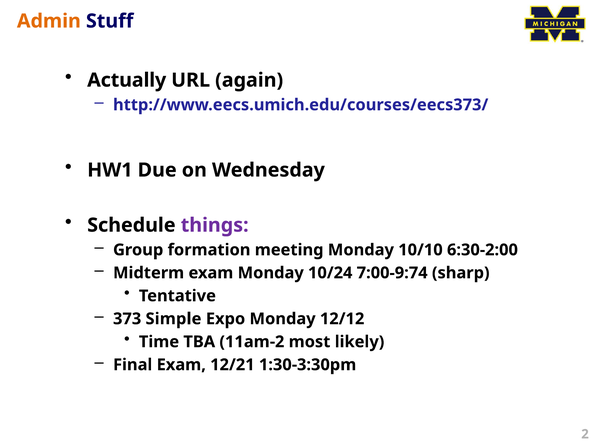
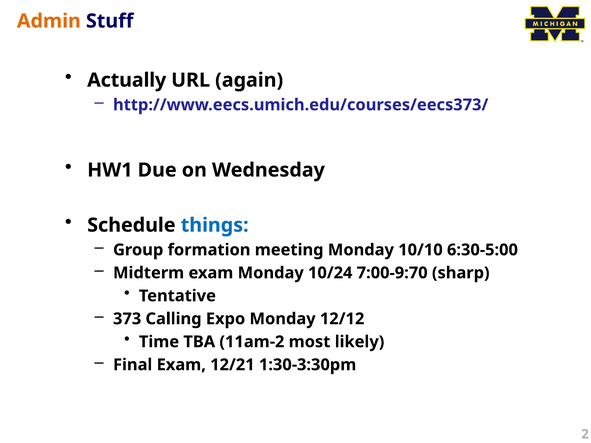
things colour: purple -> blue
6:30-2:00: 6:30-2:00 -> 6:30-5:00
7:00-9:74: 7:00-9:74 -> 7:00-9:70
Simple: Simple -> Calling
